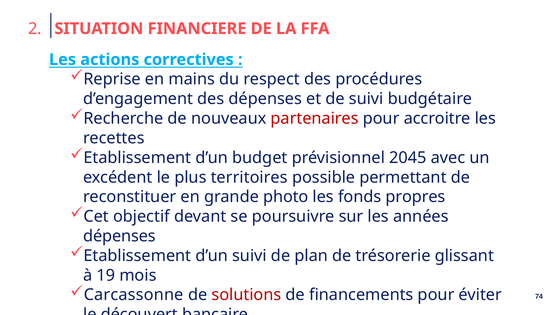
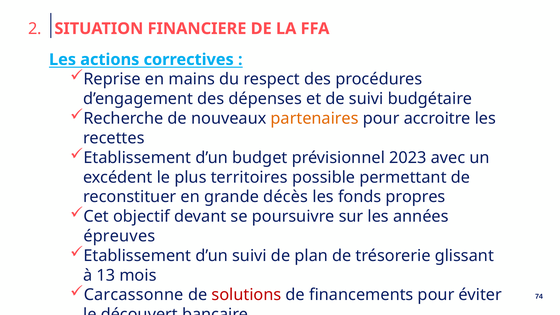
partenaires colour: red -> orange
2045: 2045 -> 2023
photo: photo -> décès
dépenses at (119, 236): dépenses -> épreuves
19: 19 -> 13
